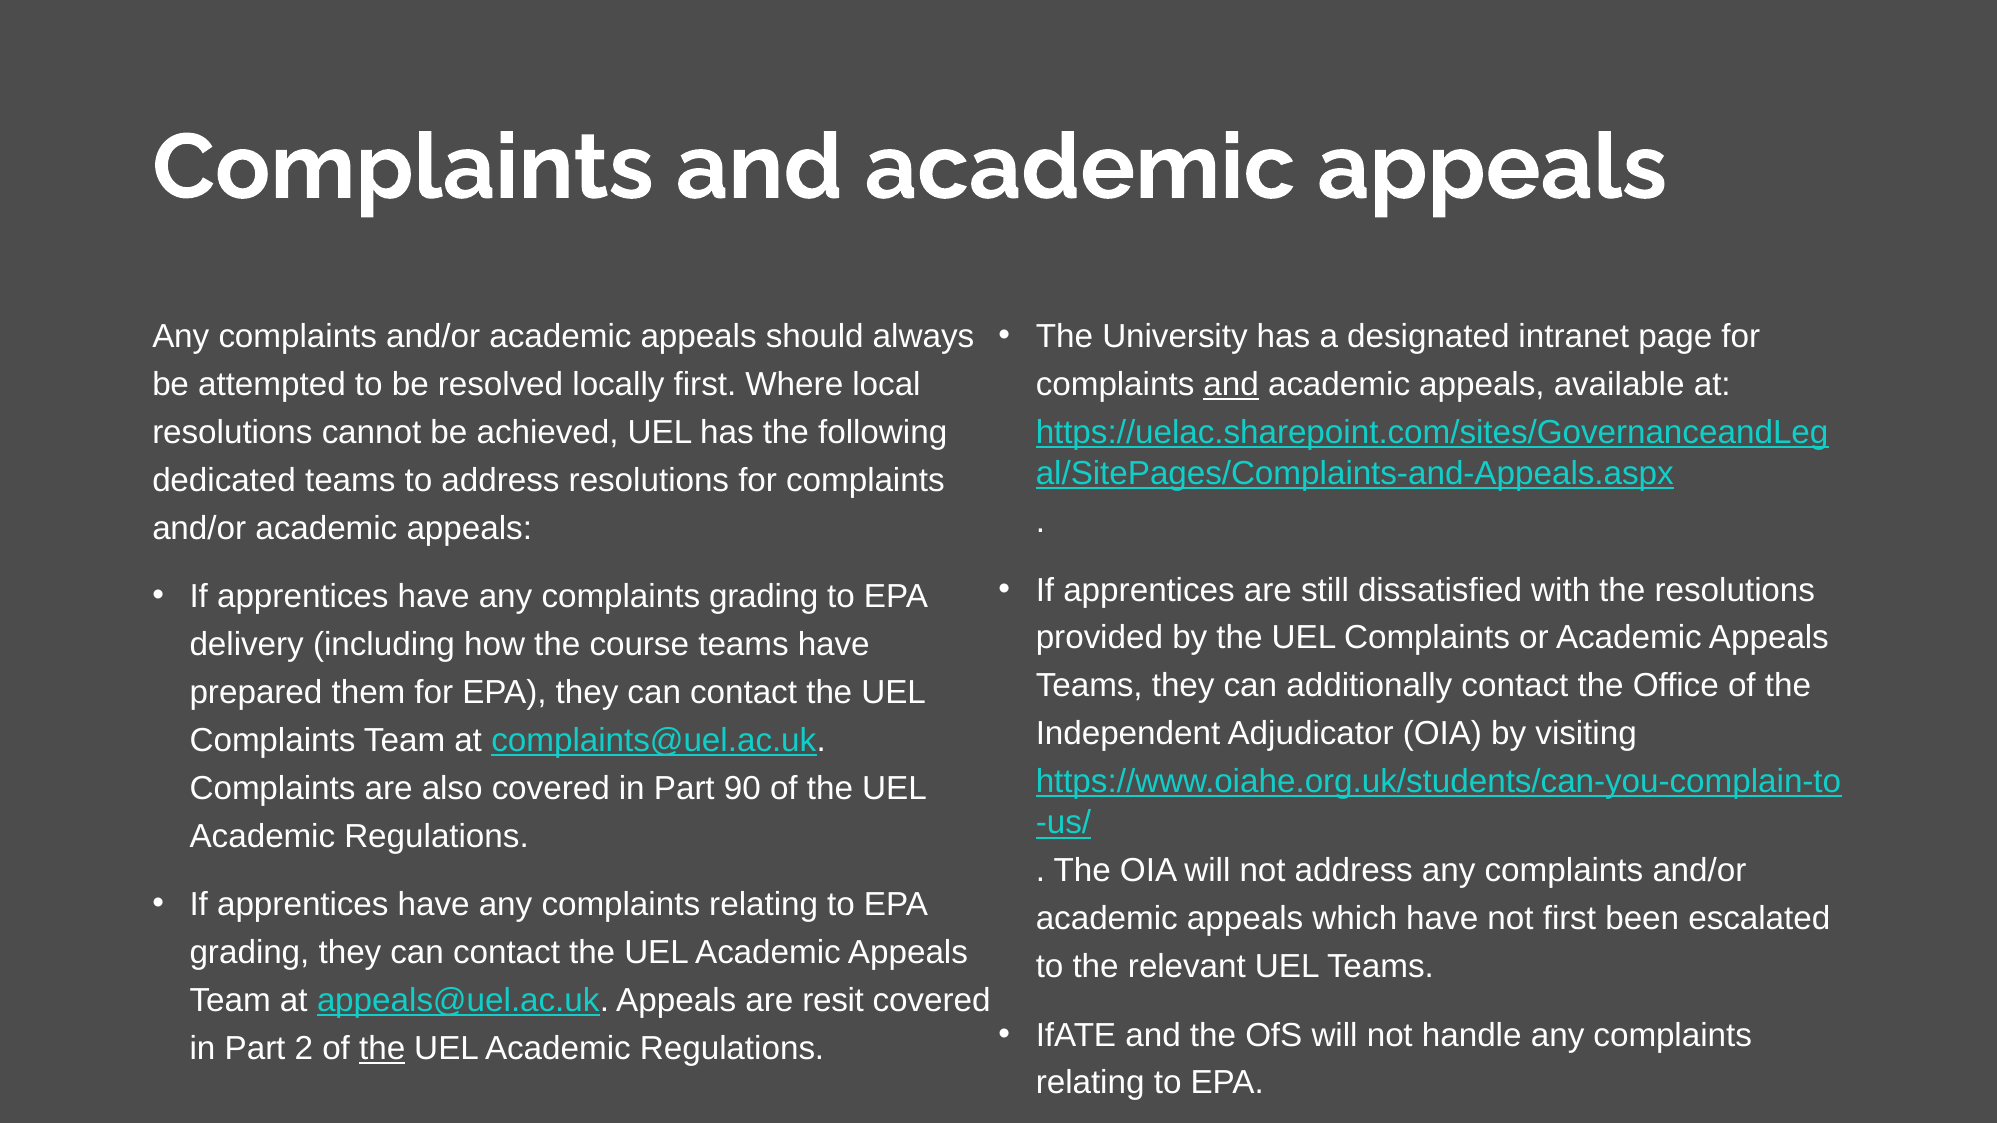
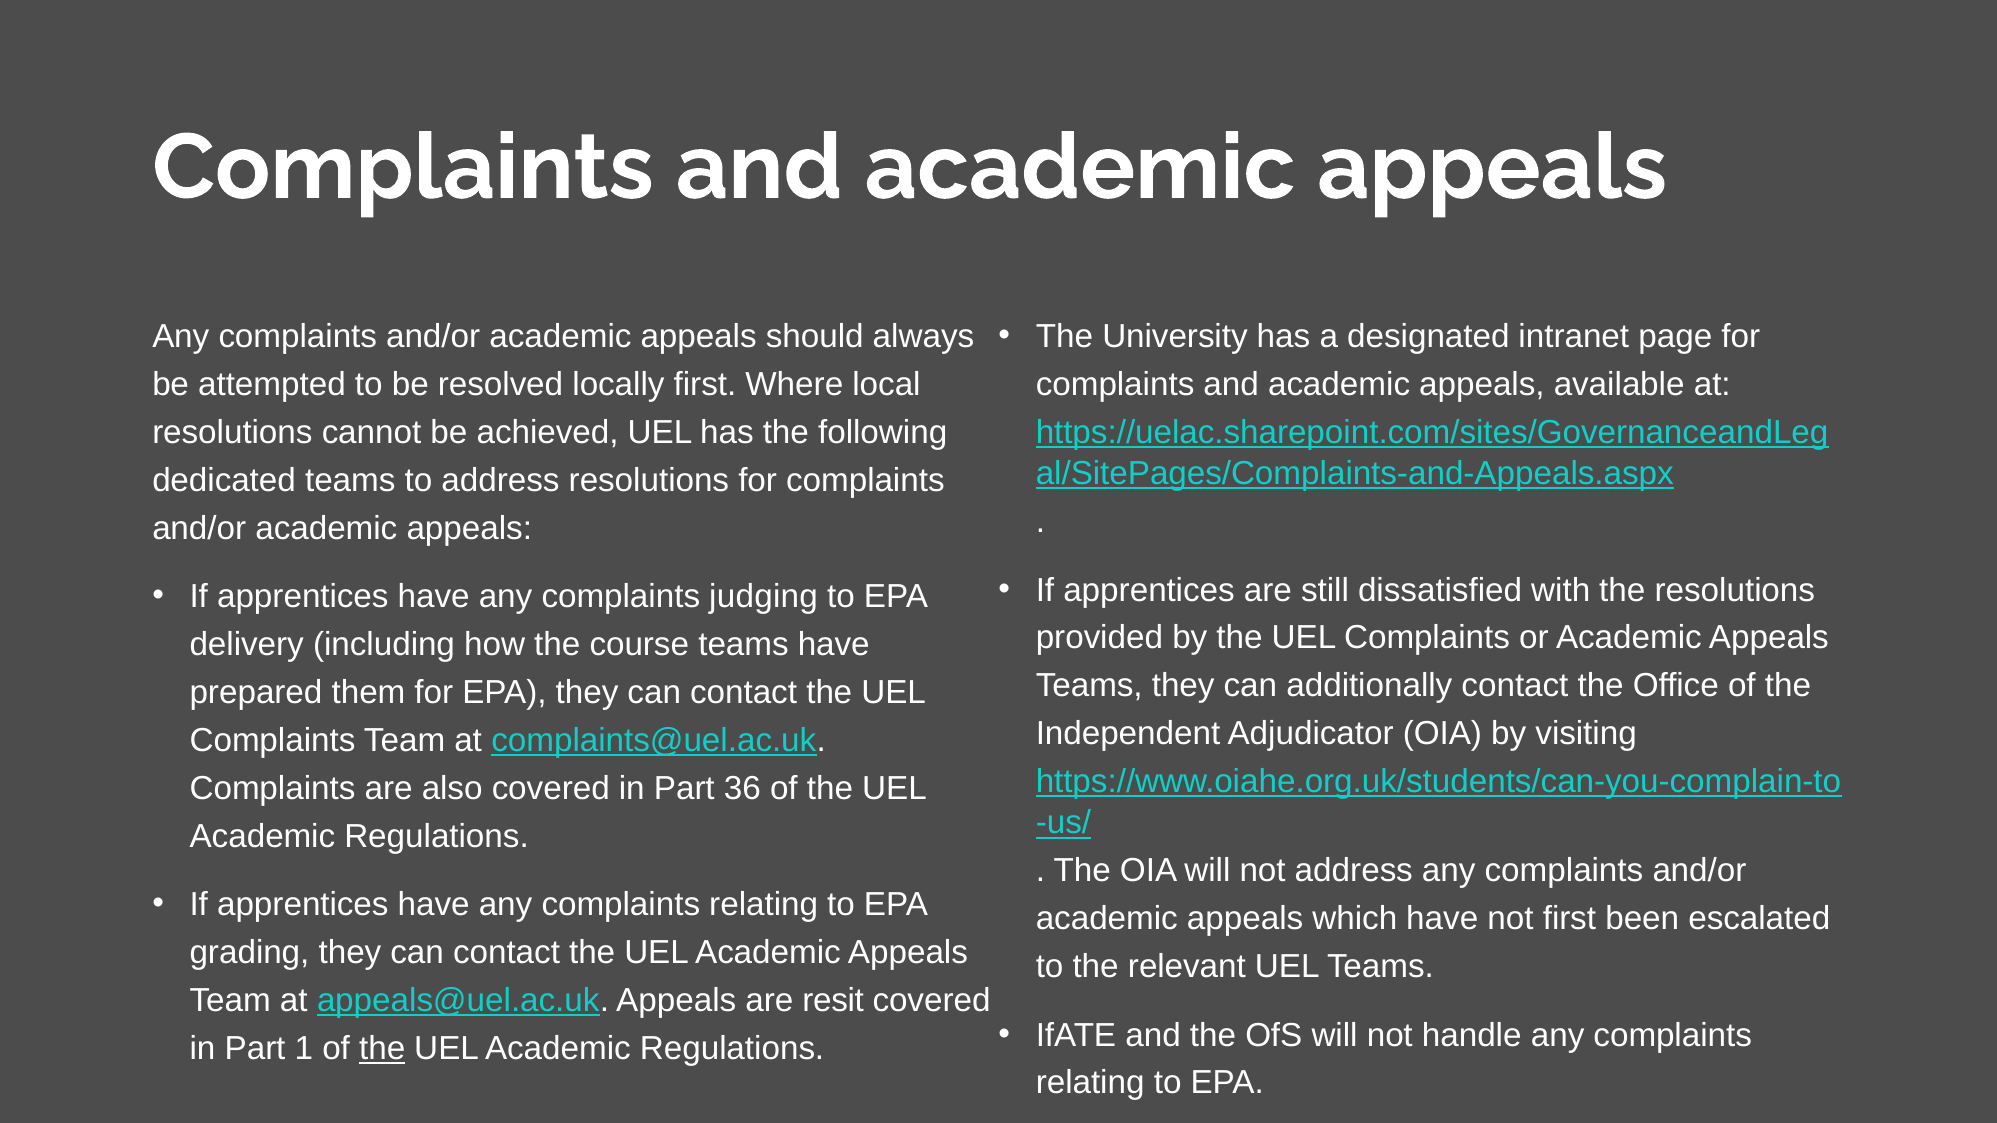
and at (1231, 385) underline: present -> none
complaints grading: grading -> judging
90: 90 -> 36
2: 2 -> 1
